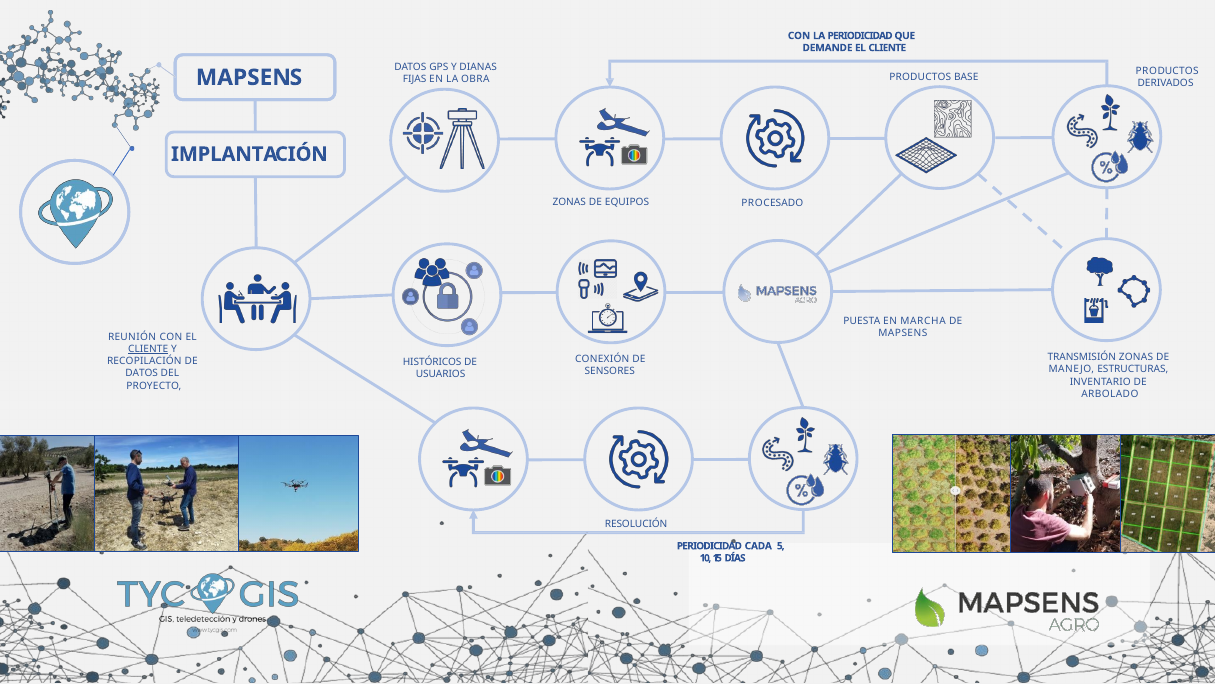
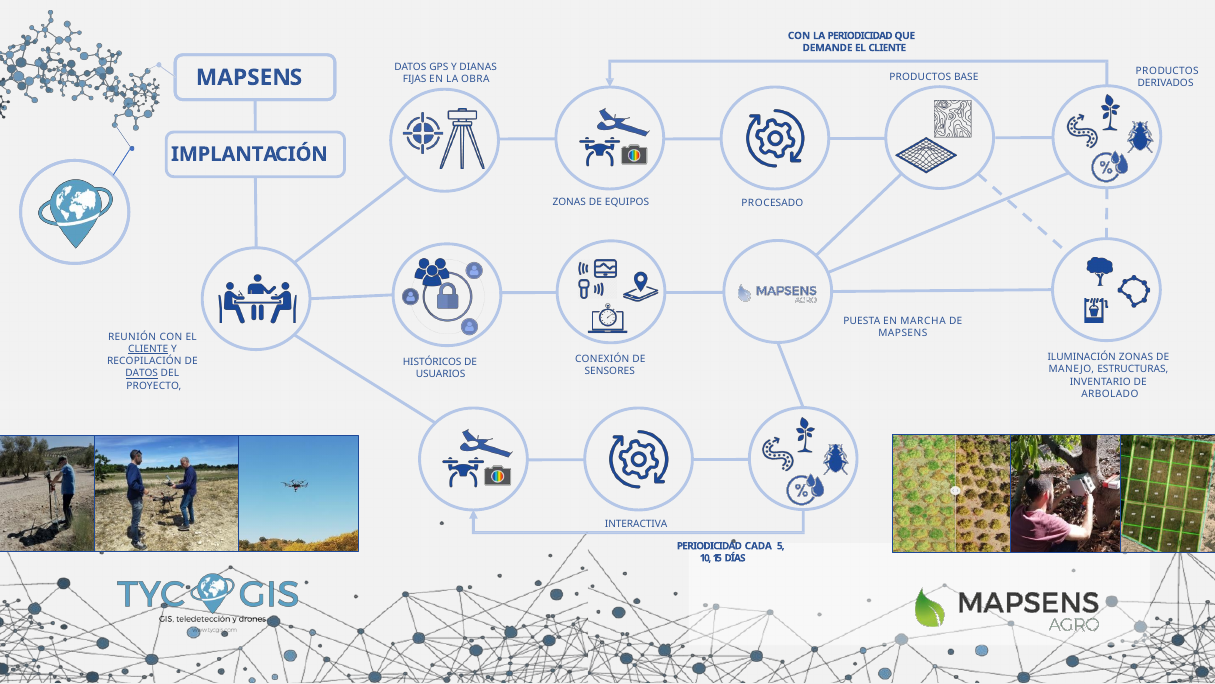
TRANSMISIÓN: TRANSMISIÓN -> ILUMINACIÓN
DATOS at (142, 373) underline: none -> present
RESOLUCIÓN: RESOLUCIÓN -> INTERACTIVA
